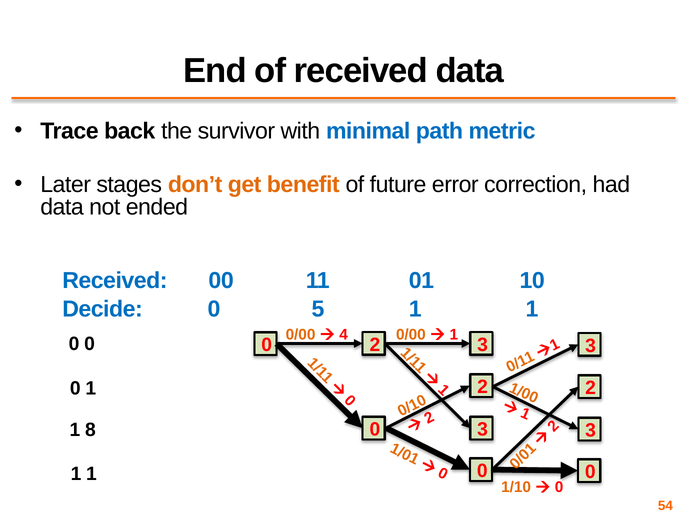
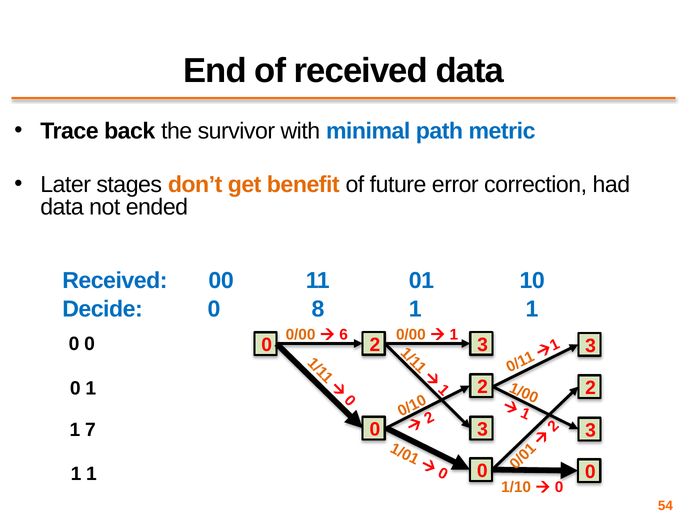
5: 5 -> 8
4: 4 -> 6
8: 8 -> 7
